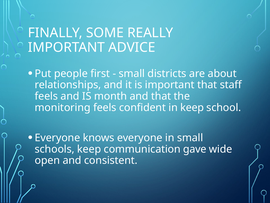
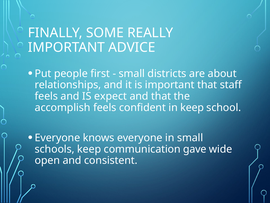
month: month -> expect
monitoring: monitoring -> accomplish
